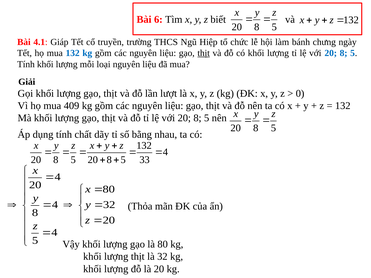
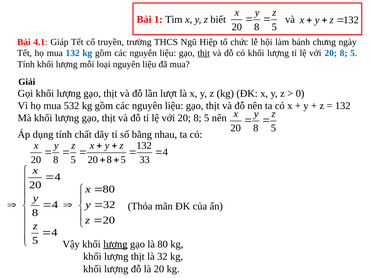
6: 6 -> 1
409: 409 -> 532
lượng at (115, 244) underline: none -> present
